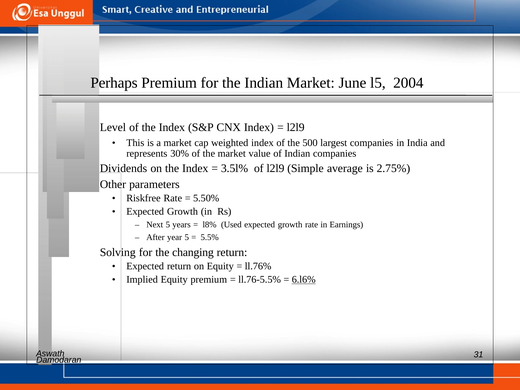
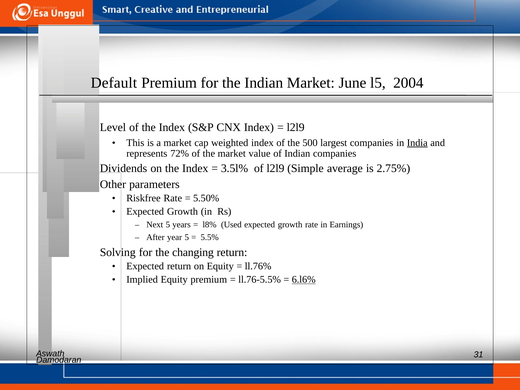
Perhaps: Perhaps -> Default
India underline: none -> present
30%: 30% -> 72%
